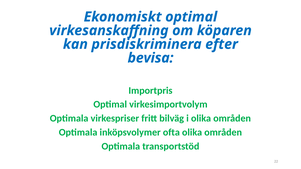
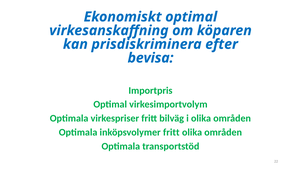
inköpsvolymer ofta: ofta -> fritt
